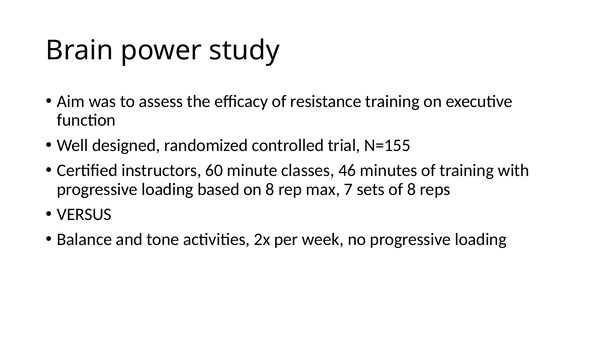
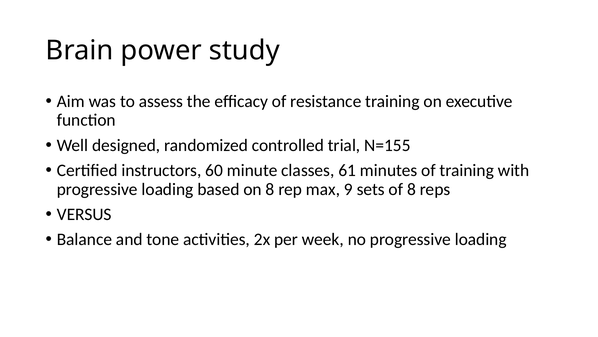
46: 46 -> 61
7: 7 -> 9
